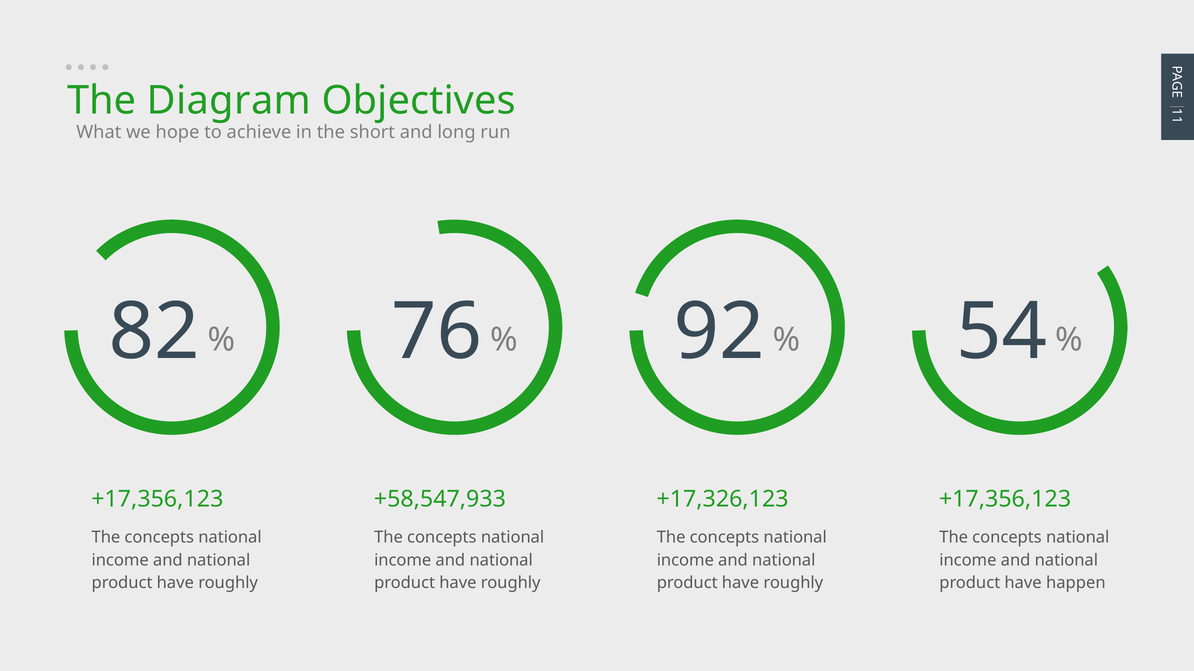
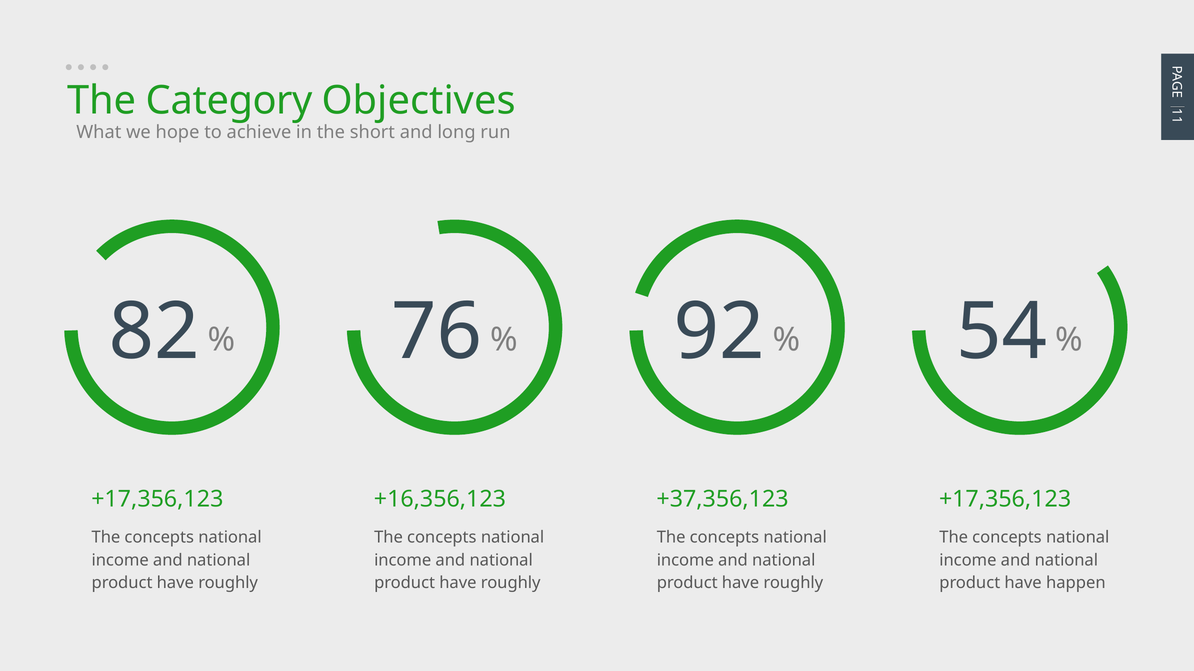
Diagram: Diagram -> Category
+58,547,933: +58,547,933 -> +16,356,123
+17,326,123: +17,326,123 -> +37,356,123
